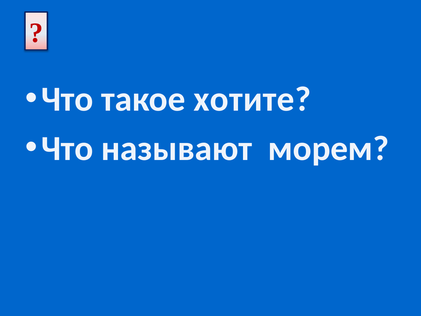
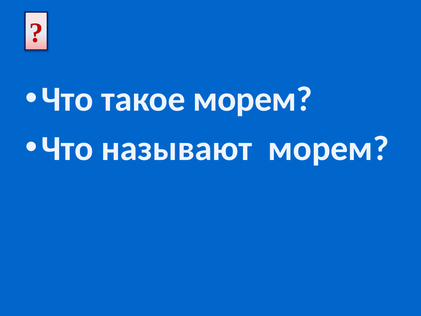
такое хотите: хотите -> морем
